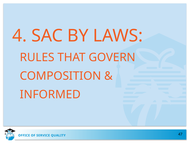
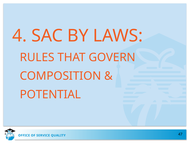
INFORMED: INFORMED -> POTENTIAL
